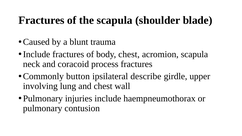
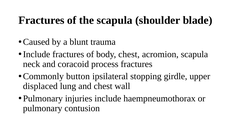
describe: describe -> stopping
involving: involving -> displaced
